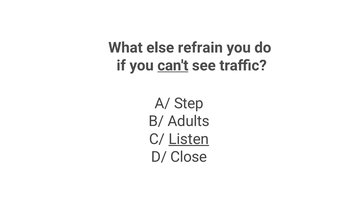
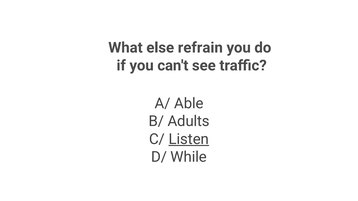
can't underline: present -> none
Step: Step -> Able
Close: Close -> While
